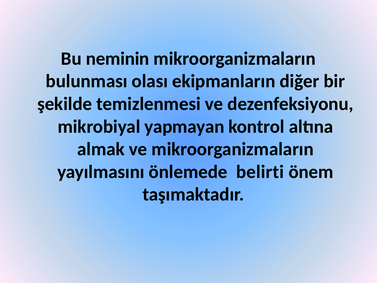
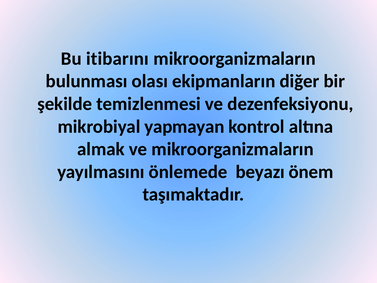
neminin: neminin -> itibarını
belirti: belirti -> beyazı
